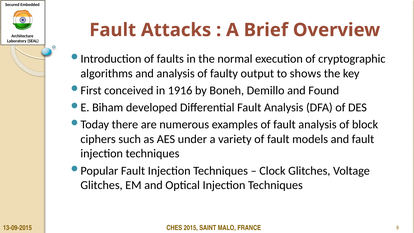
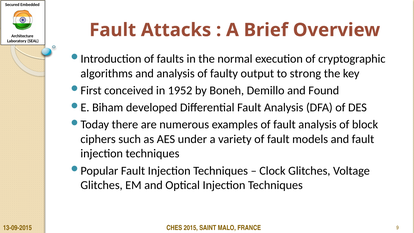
shows: shows -> strong
1916: 1916 -> 1952
